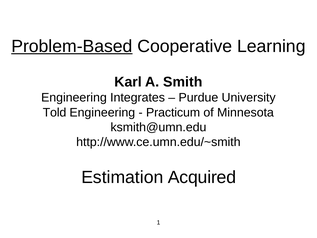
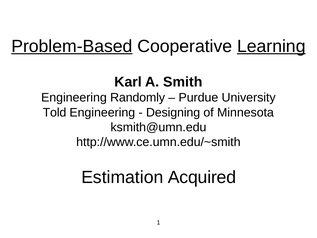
Learning underline: none -> present
Integrates: Integrates -> Randomly
Practicum: Practicum -> Designing
